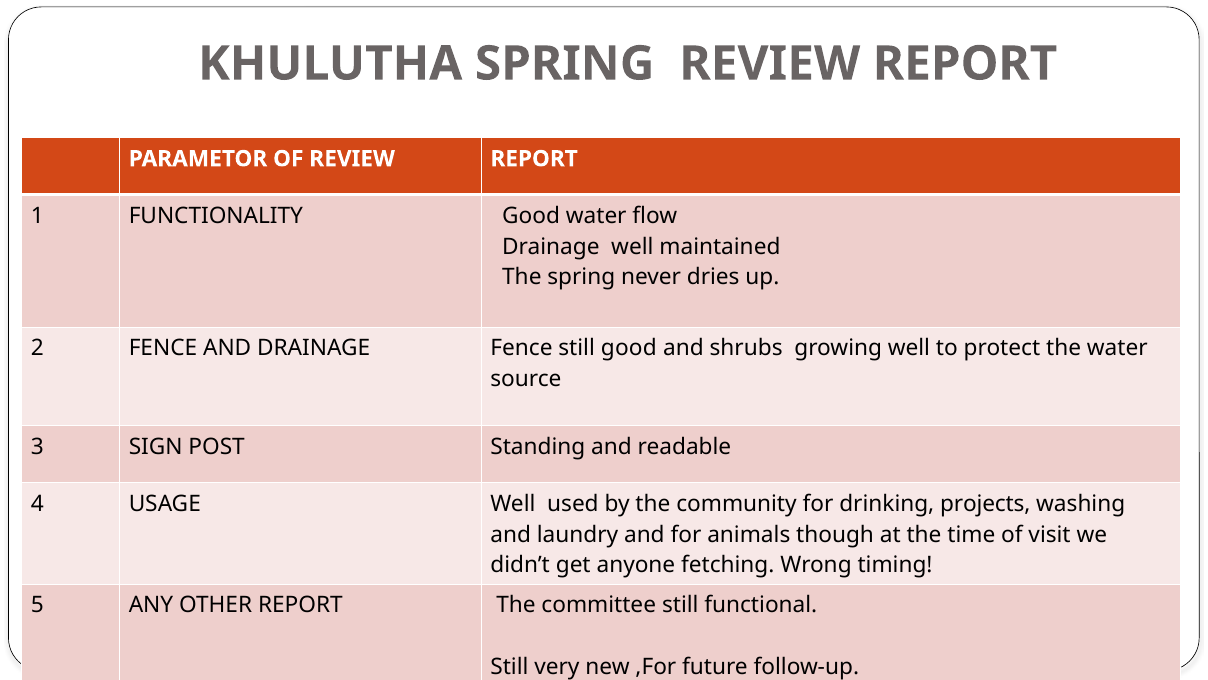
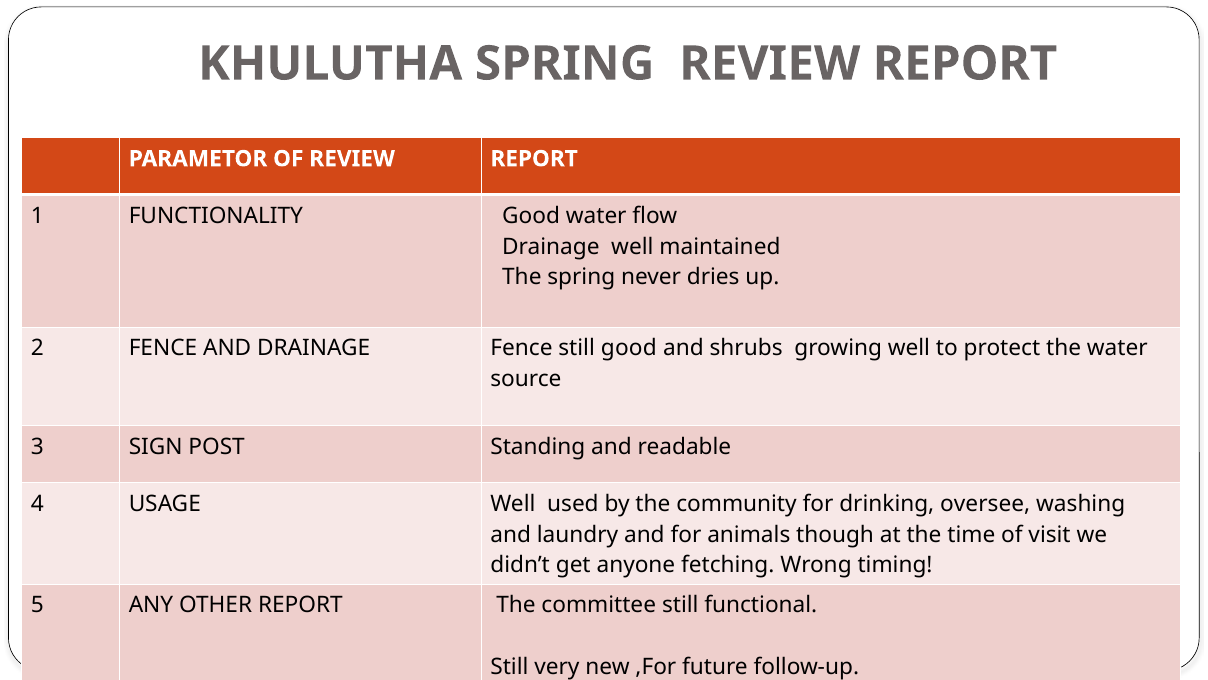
projects: projects -> oversee
